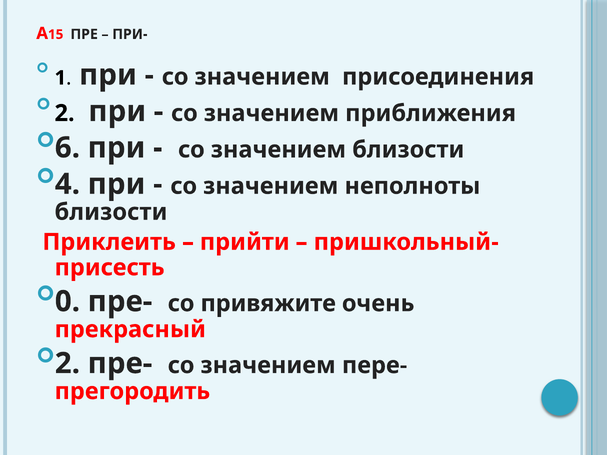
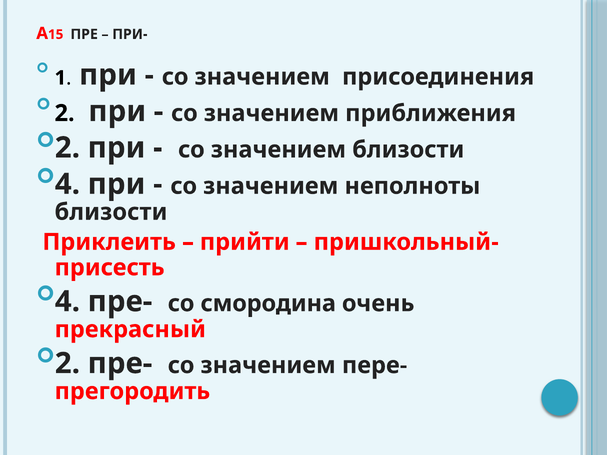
6 at (67, 148): 6 -> 2
0 at (67, 302): 0 -> 4
привяжите: привяжите -> смородина
